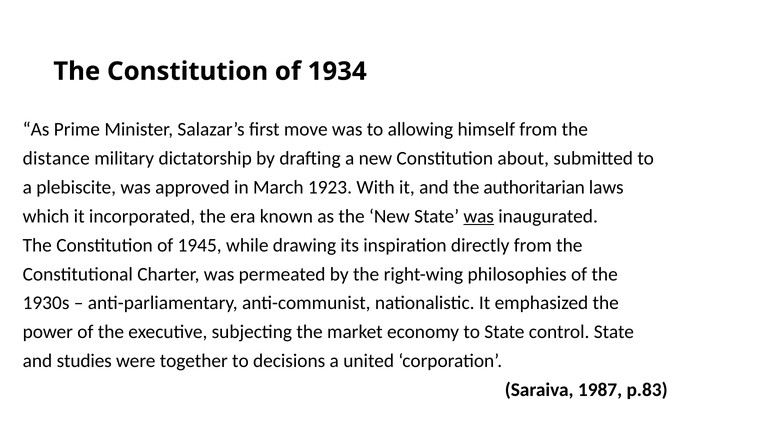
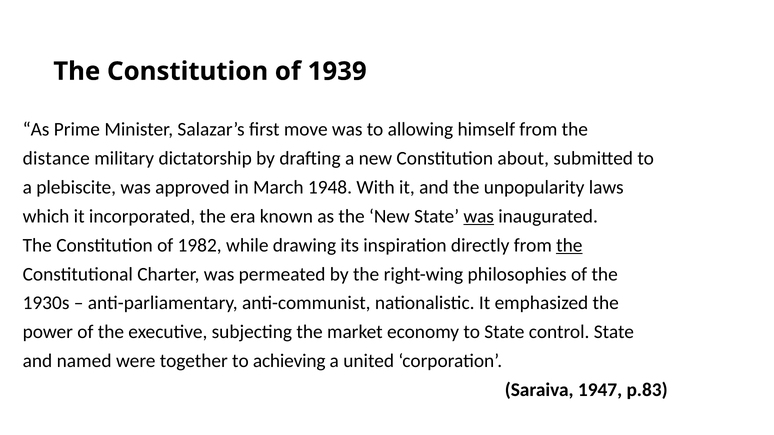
1934: 1934 -> 1939
1923: 1923 -> 1948
authoritarian: authoritarian -> unpopularity
1945: 1945 -> 1982
the at (569, 245) underline: none -> present
studies: studies -> named
decisions: decisions -> achieving
1987: 1987 -> 1947
